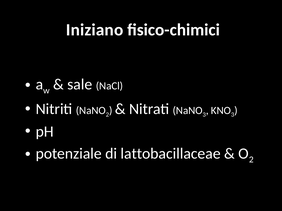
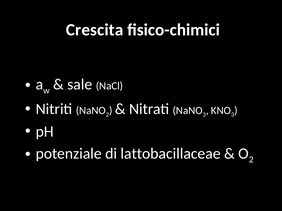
Iniziano: Iniziano -> Crescita
